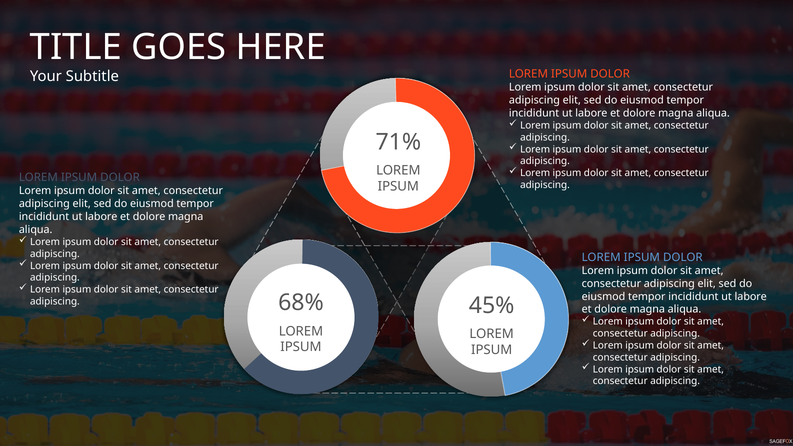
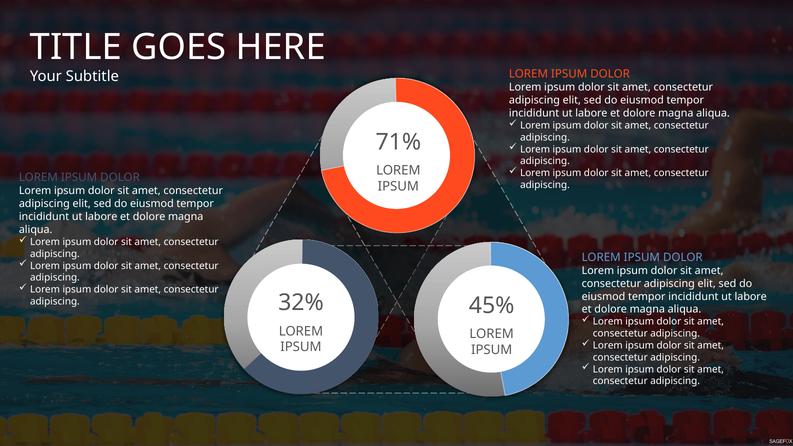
68%: 68% -> 32%
